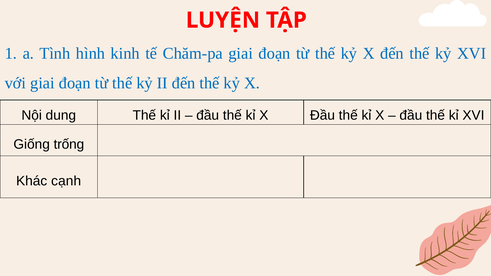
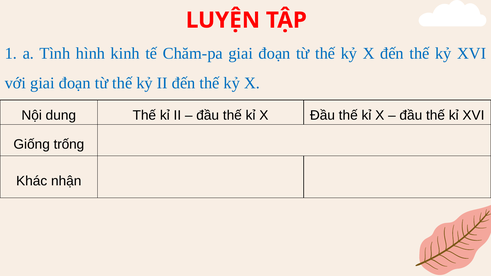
cạnh: cạnh -> nhận
